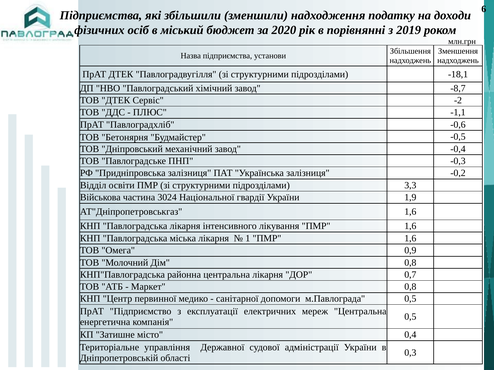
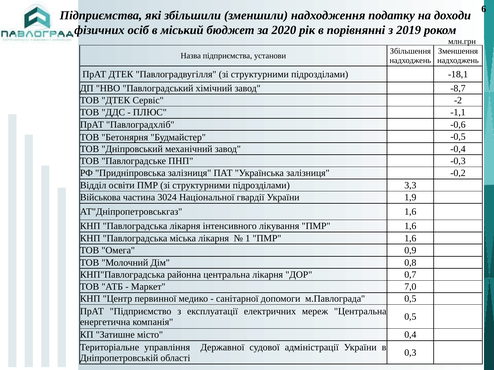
Маркет 0,8: 0,8 -> 7,0
